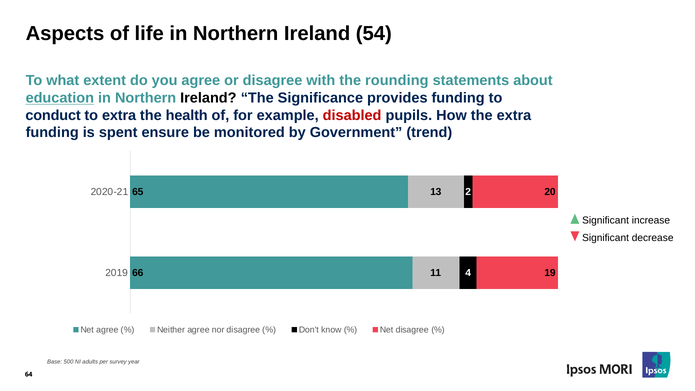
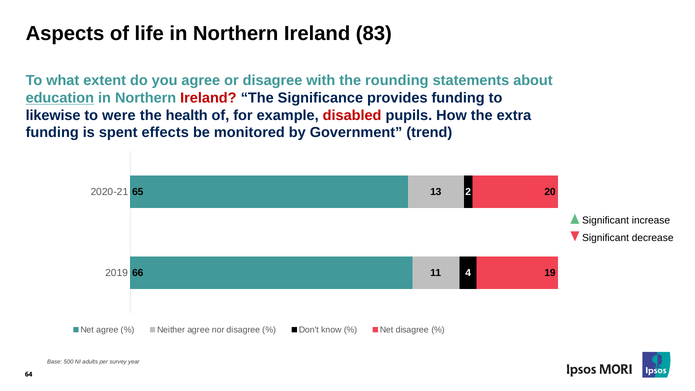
54: 54 -> 83
Ireland at (208, 98) colour: black -> red
conduct: conduct -> likewise
to extra: extra -> were
ensure: ensure -> effects
